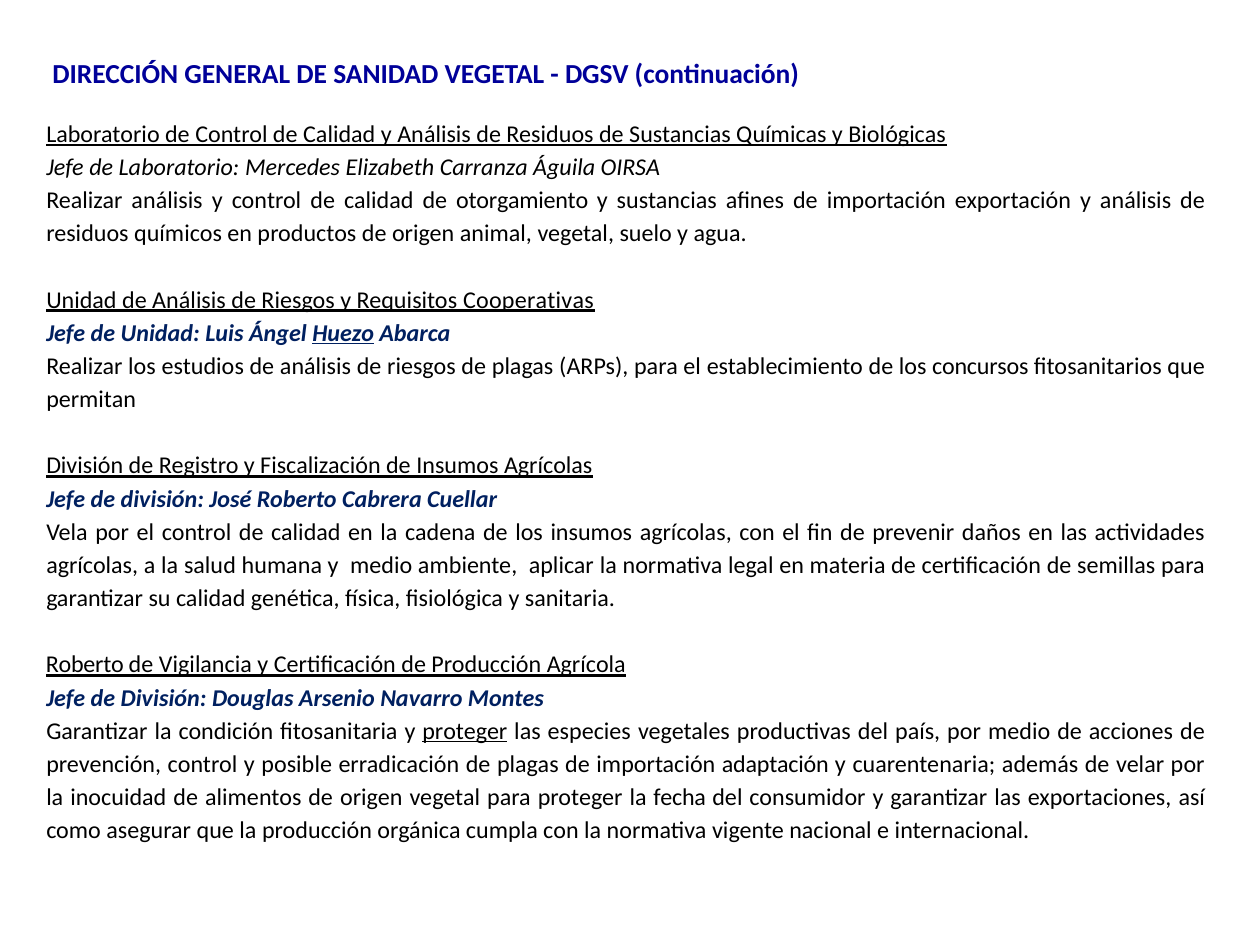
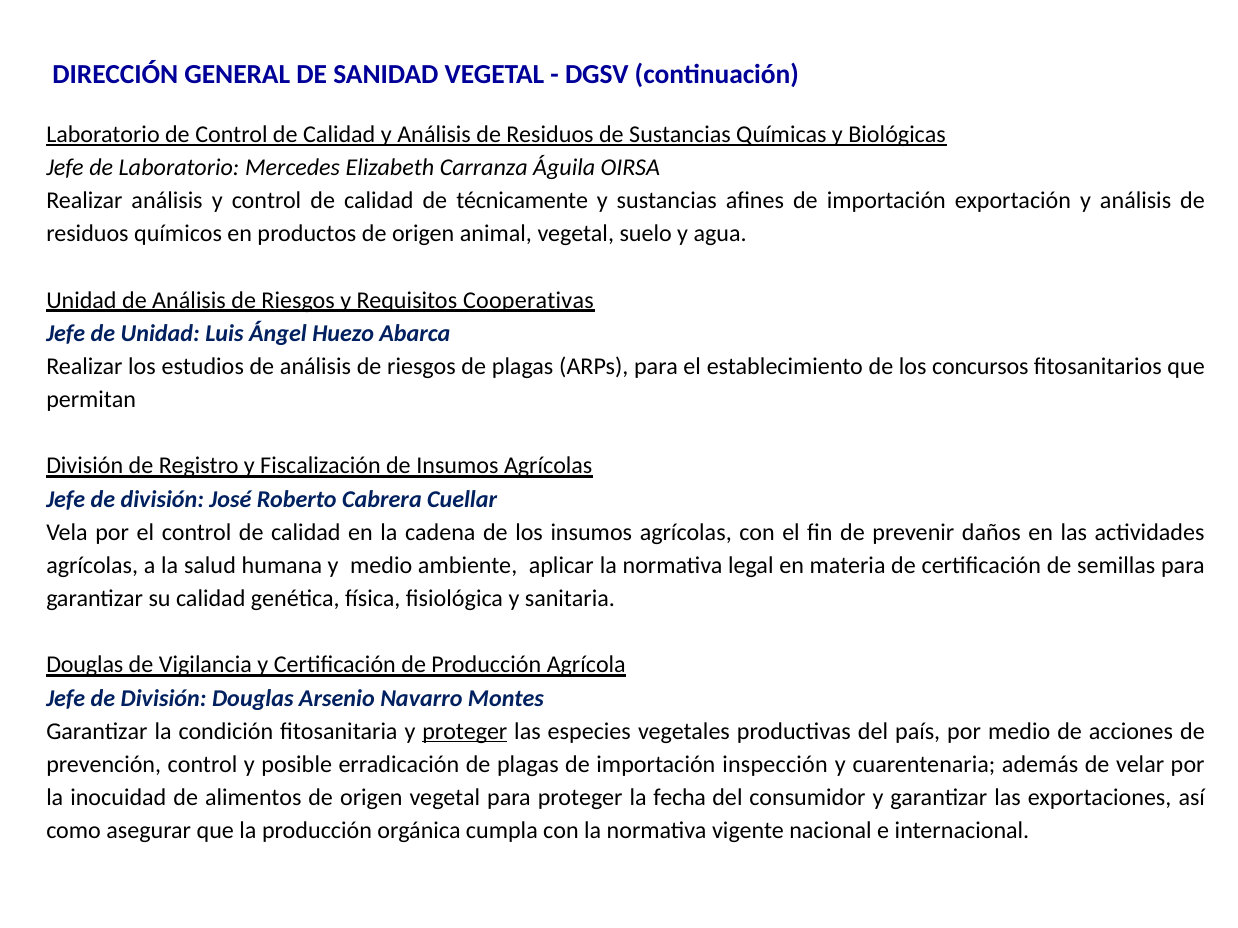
otorgamiento: otorgamiento -> técnicamente
Huezo underline: present -> none
Roberto at (85, 665): Roberto -> Douglas
adaptación: adaptación -> inspección
